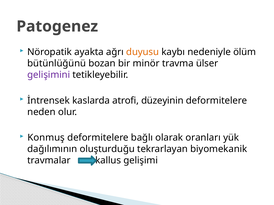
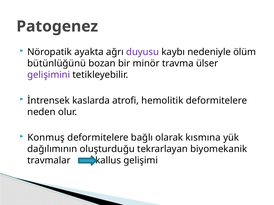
duyusu colour: orange -> purple
düzeyinin: düzeyinin -> hemolitik
oranları: oranları -> kısmına
